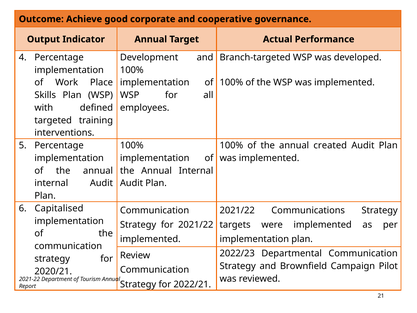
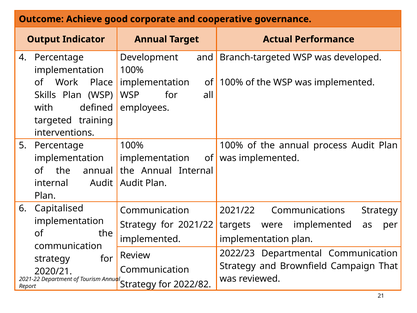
created: created -> process
Pilot: Pilot -> That
2022/21: 2022/21 -> 2022/82
